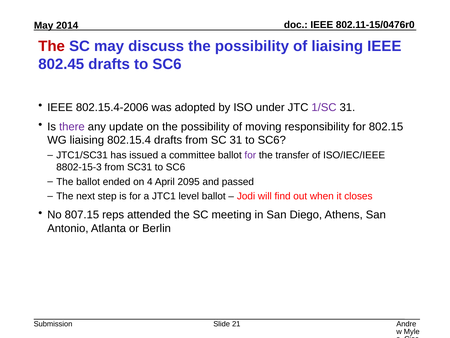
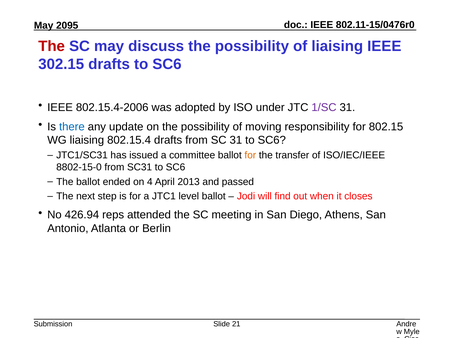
2014: 2014 -> 2095
802.45: 802.45 -> 302.15
there colour: purple -> blue
for at (250, 155) colour: purple -> orange
8802-15-3: 8802-15-3 -> 8802-15-0
2095: 2095 -> 2013
807.15: 807.15 -> 426.94
